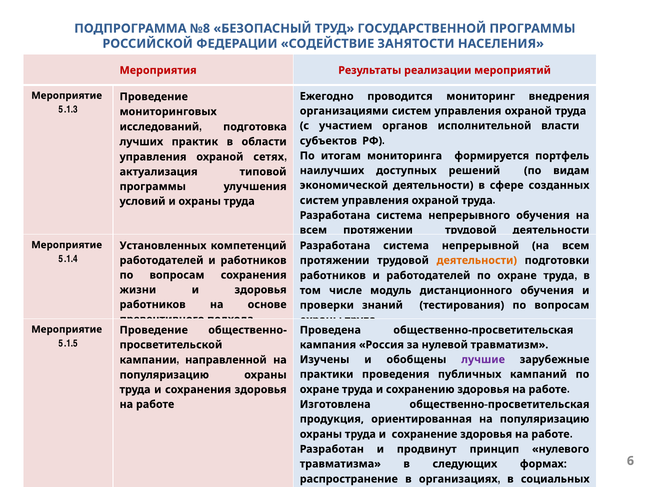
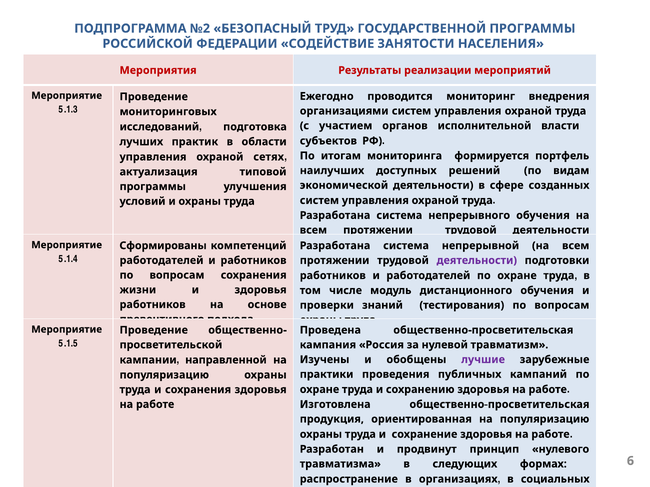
№8: №8 -> №2
Установленных: Установленных -> Сформированы
деятельности at (477, 261) colour: orange -> purple
